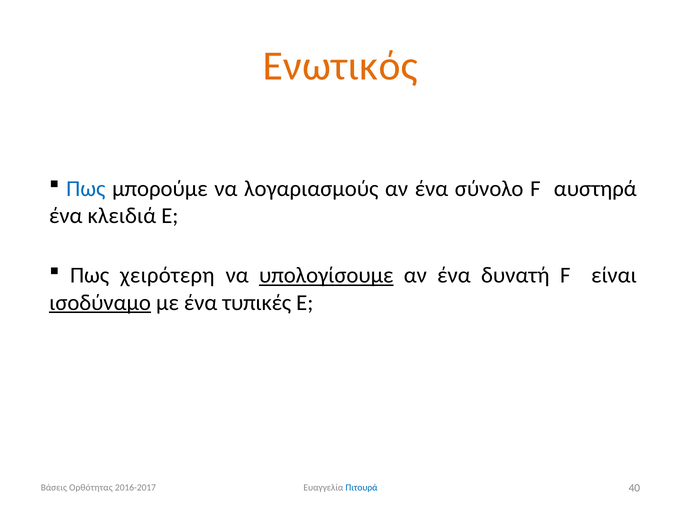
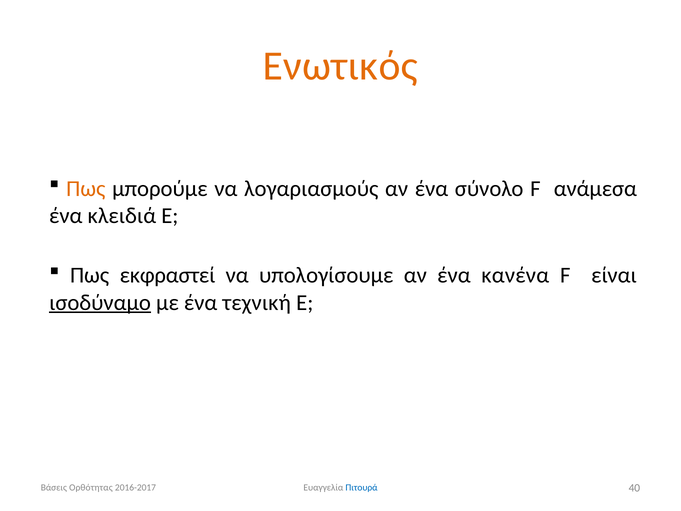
Πως at (86, 189) colour: blue -> orange
αυστηρά: αυστηρά -> ανάμεσα
χειρότερη: χειρότερη -> εκφραστεί
υπολογίσουμε underline: present -> none
δυνατή: δυνατή -> κανένα
τυπικές: τυπικές -> τεχνική
